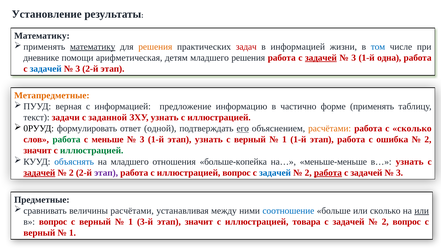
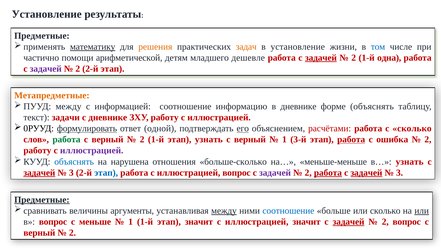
Математику at (42, 36): Математику -> Предметные
задач colour: red -> orange
в информацией: информацией -> установление
дневнике: дневнике -> частично
арифметическая: арифметическая -> арифметической
младшего решения: решения -> дешевле
3 at (354, 58): 3 -> 2
задачей at (46, 69) colour: blue -> purple
3 at (78, 69): 3 -> 2
верная at (69, 107): верная -> между
информацией предложение: предложение -> соотношение
в частично: частично -> дневнике
форме применять: применять -> объяснять
с заданной: заданной -> дневнике
ЗХУ узнать: узнать -> работу
формулировать underline: none -> present
расчётами at (330, 129) colour: orange -> red
меньше at (108, 140): меньше -> верный
3 at (142, 140): 3 -> 2
1 1-й: 1-й -> 3-й
работа at (351, 140) underline: none -> present
значит at (37, 151): значит -> работу
иллюстрацией at (92, 151) colour: green -> purple
на младшего: младшего -> нарушена
больше-копейка: больше-копейка -> больше-сколько
2 at (71, 173): 2 -> 3
этап at (106, 173) colour: purple -> blue
задачей at (275, 173) colour: blue -> purple
задачей at (366, 173) underline: none -> present
Предметные at (42, 200) underline: none -> present
величины расчётами: расчётами -> аргументы
между at (224, 211) underline: none -> present
верный at (95, 222): верный -> меньше
1 3-й: 3-й -> 1-й
иллюстрацией товара: товара -> значит
задачей at (349, 222) underline: none -> present
1 at (72, 233): 1 -> 2
